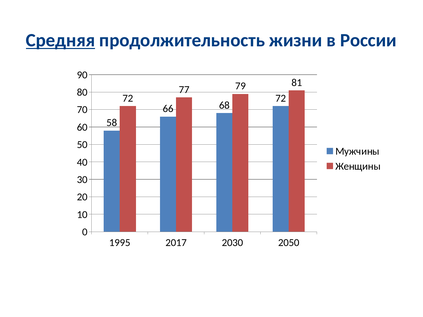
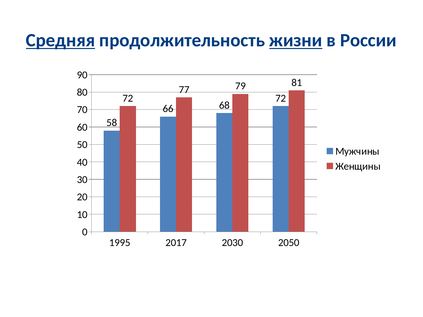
жизни underline: none -> present
